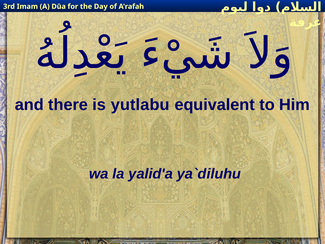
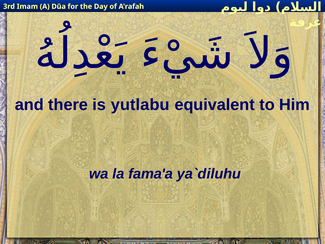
yalid'a: yalid'a -> fama'a
